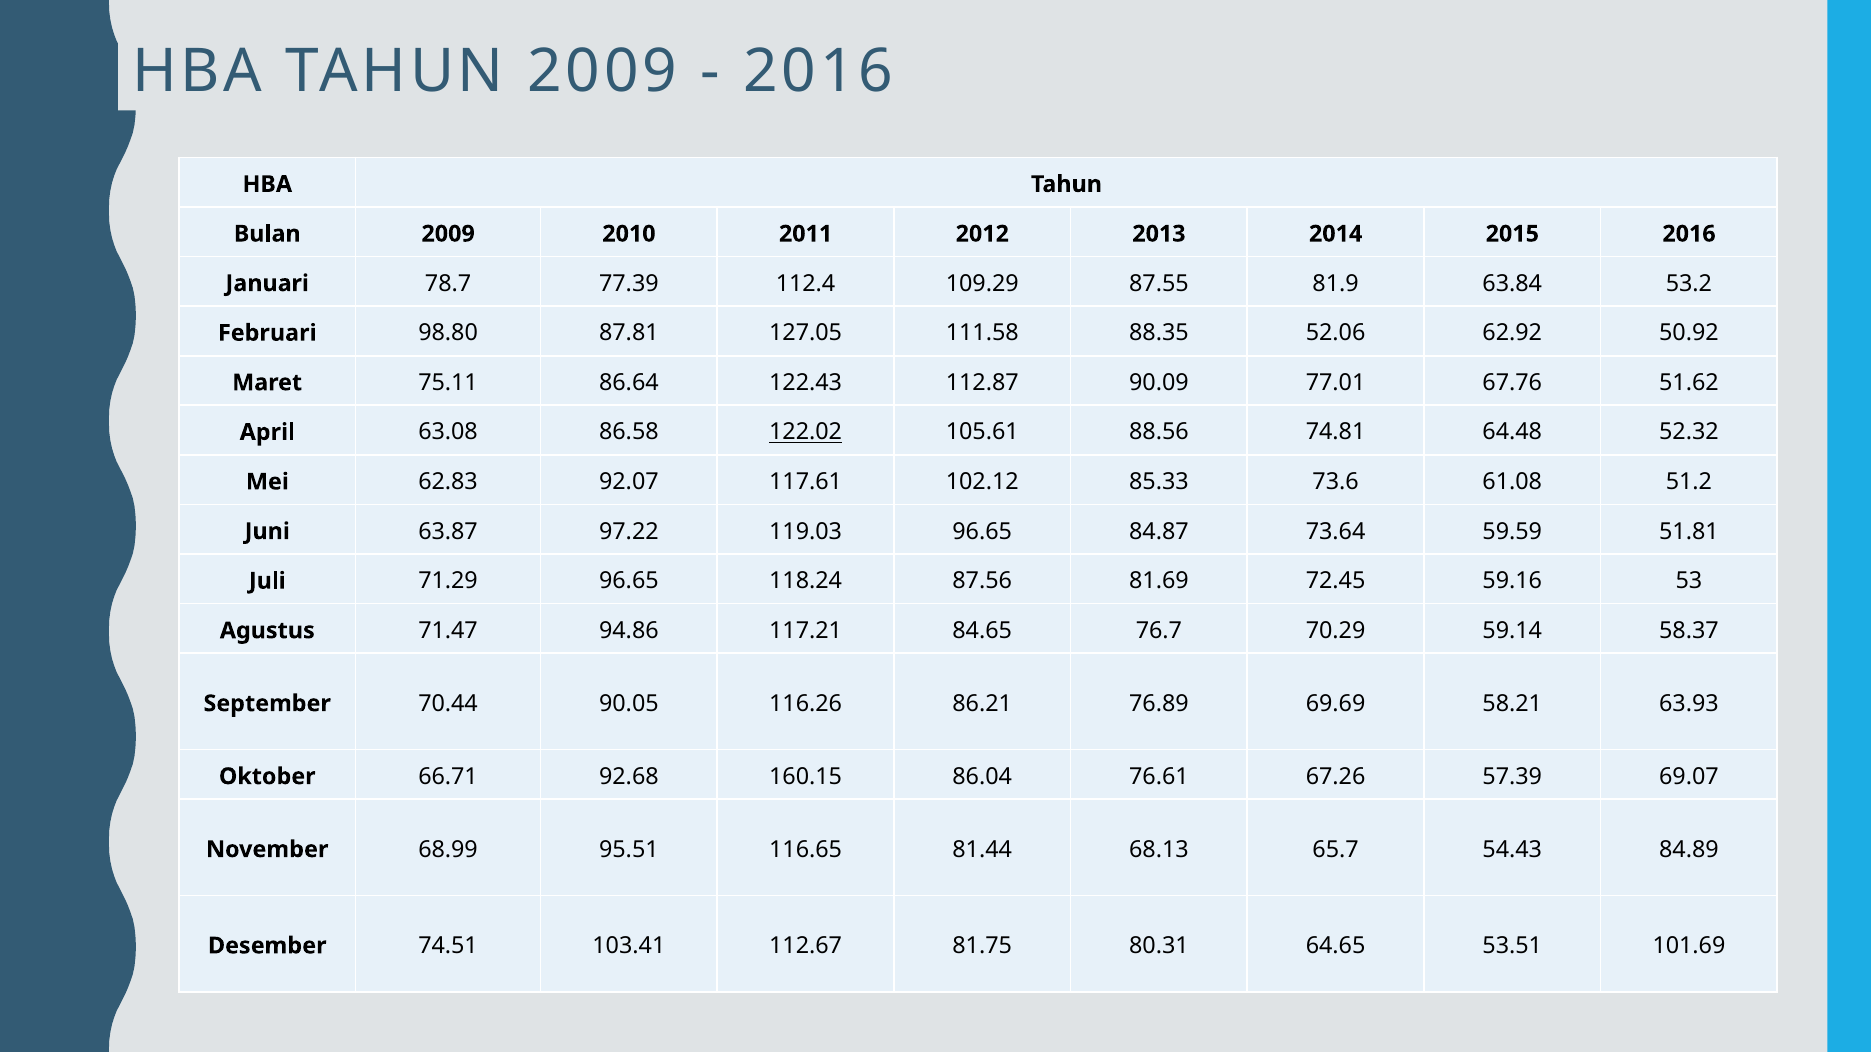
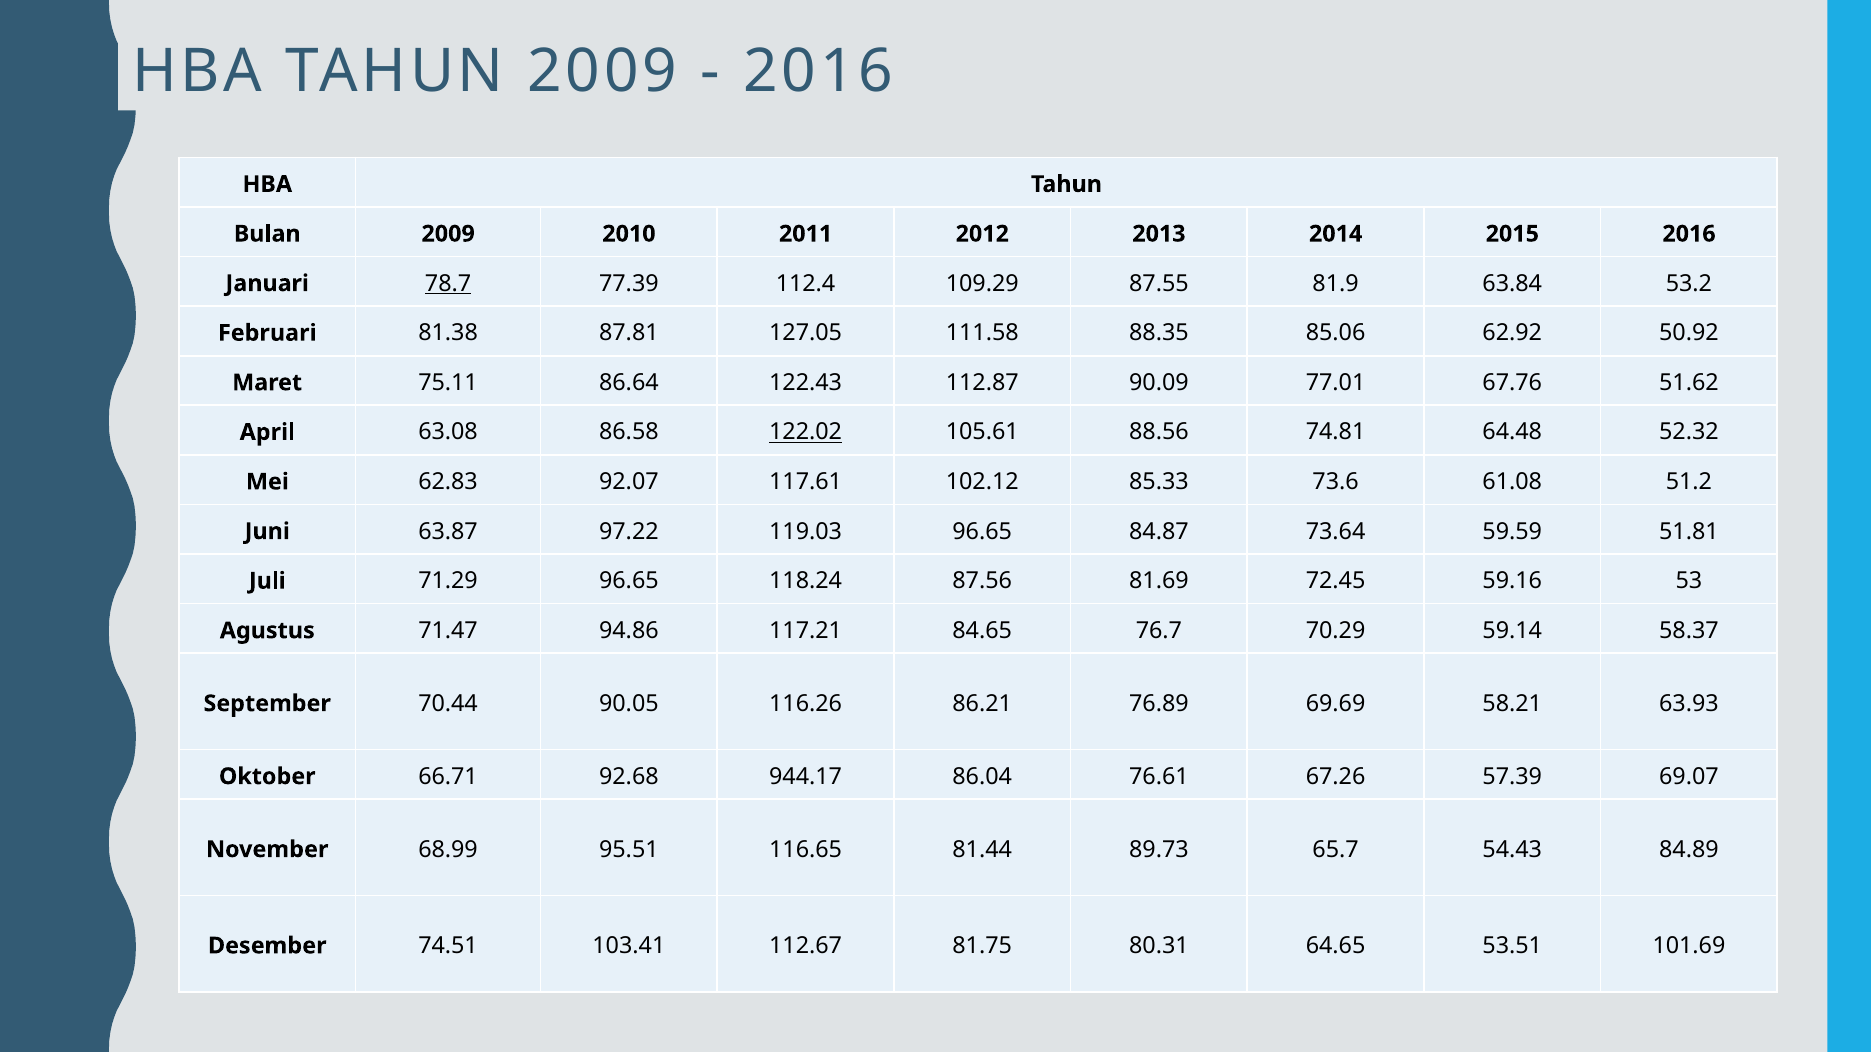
78.7 underline: none -> present
98.80: 98.80 -> 81.38
52.06: 52.06 -> 85.06
160.15: 160.15 -> 944.17
68.13: 68.13 -> 89.73
